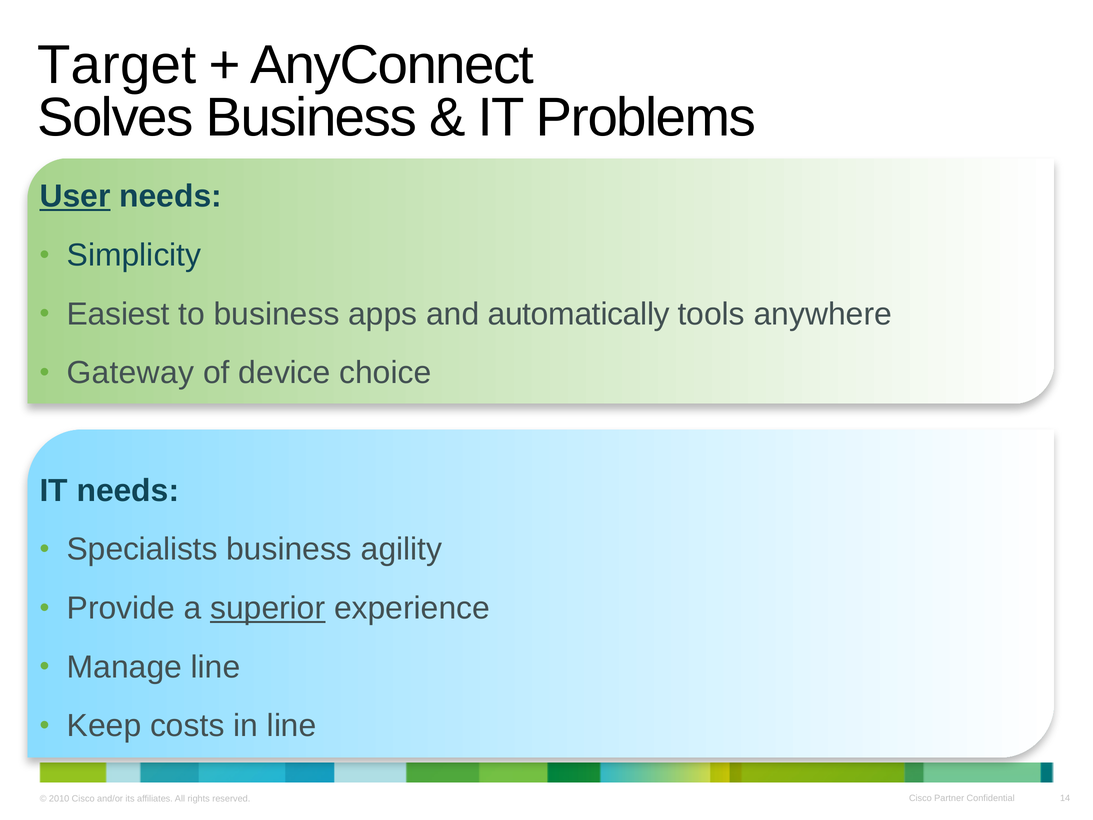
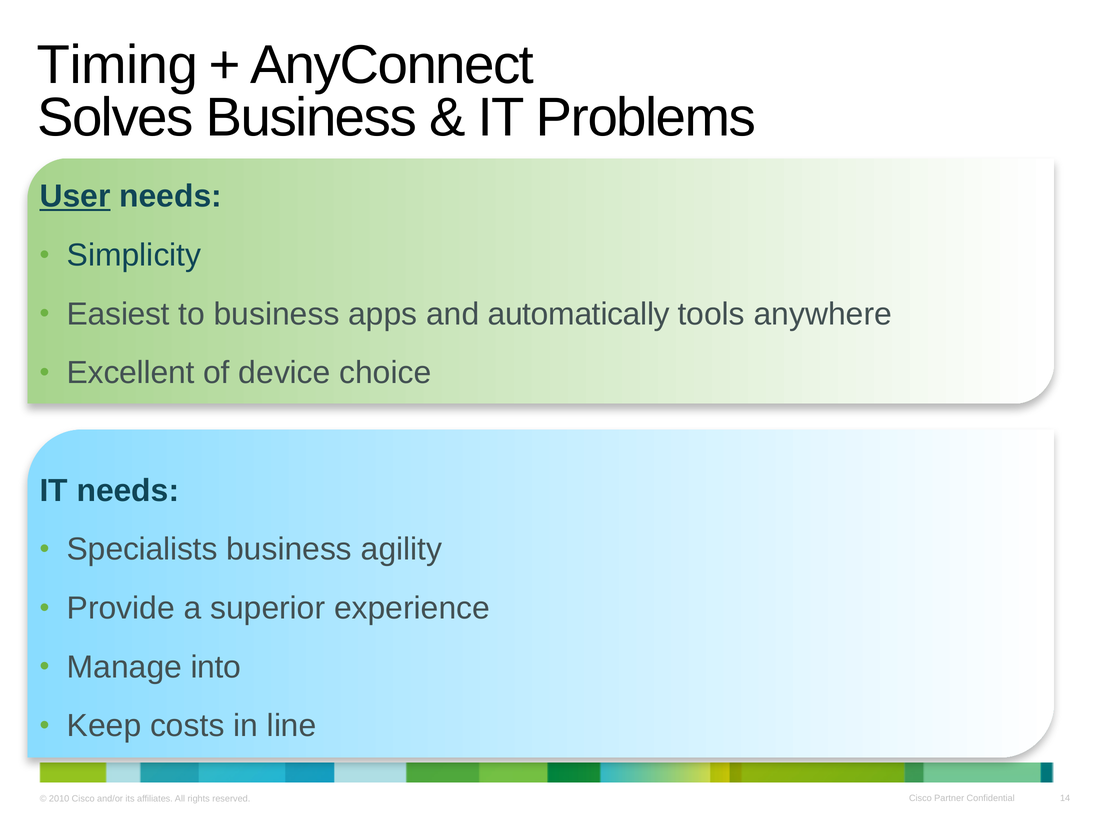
Target: Target -> Timing
Gateway: Gateway -> Excellent
superior underline: present -> none
Manage line: line -> into
